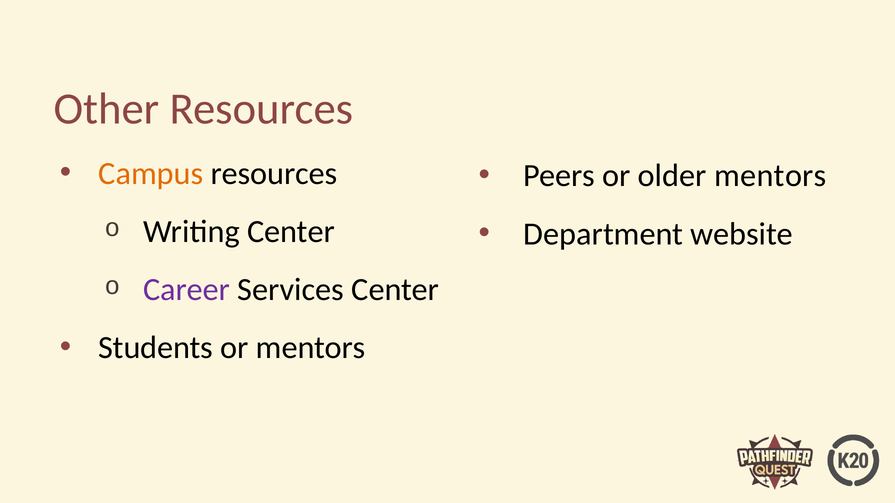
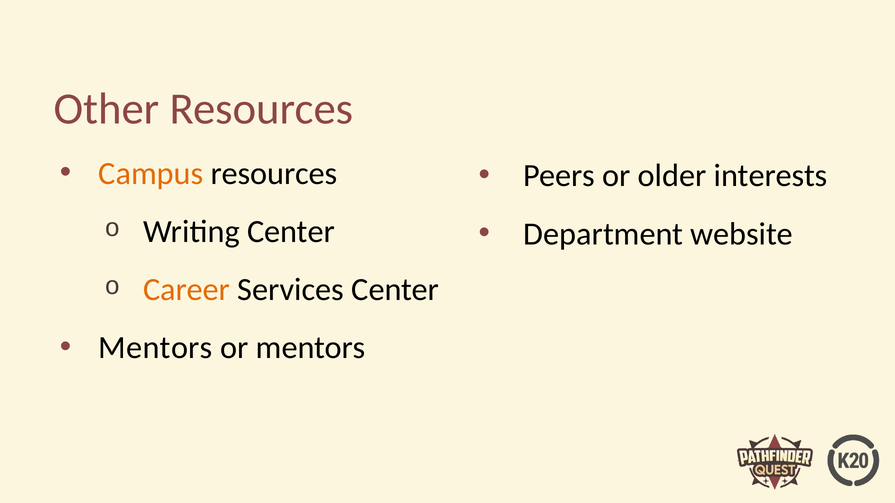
older mentors: mentors -> interests
Career colour: purple -> orange
Students at (156, 348): Students -> Mentors
